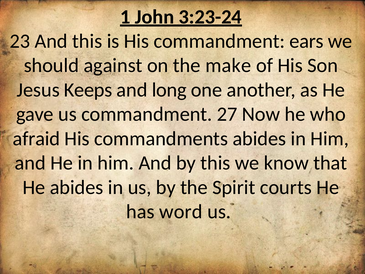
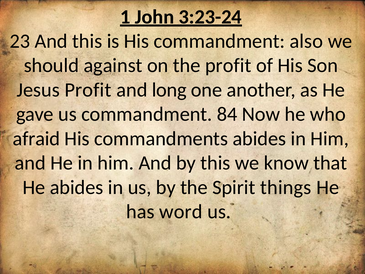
ears: ears -> also
the make: make -> profit
Jesus Keeps: Keeps -> Profit
27: 27 -> 84
courts: courts -> things
